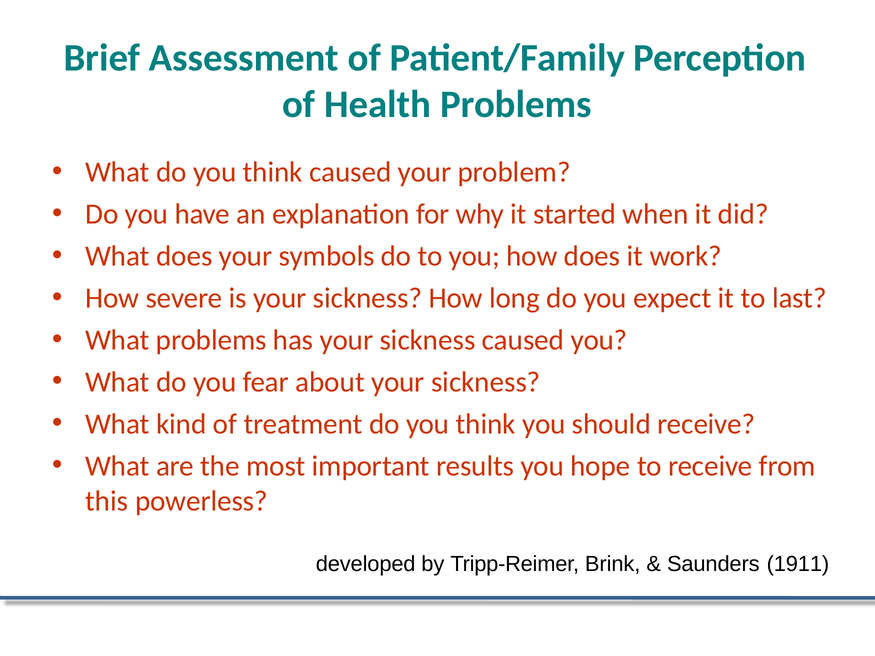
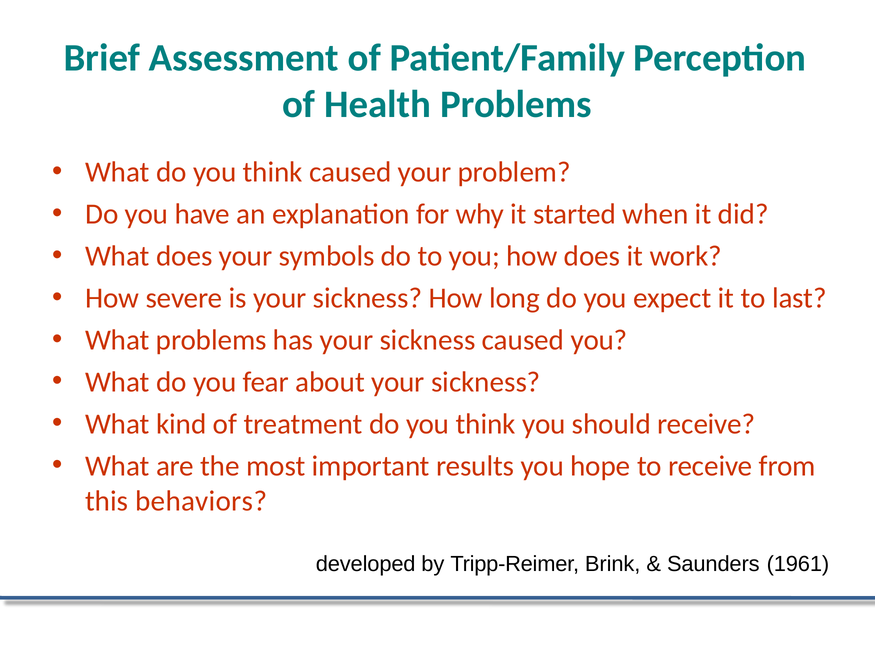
powerless: powerless -> behaviors
1911: 1911 -> 1961
